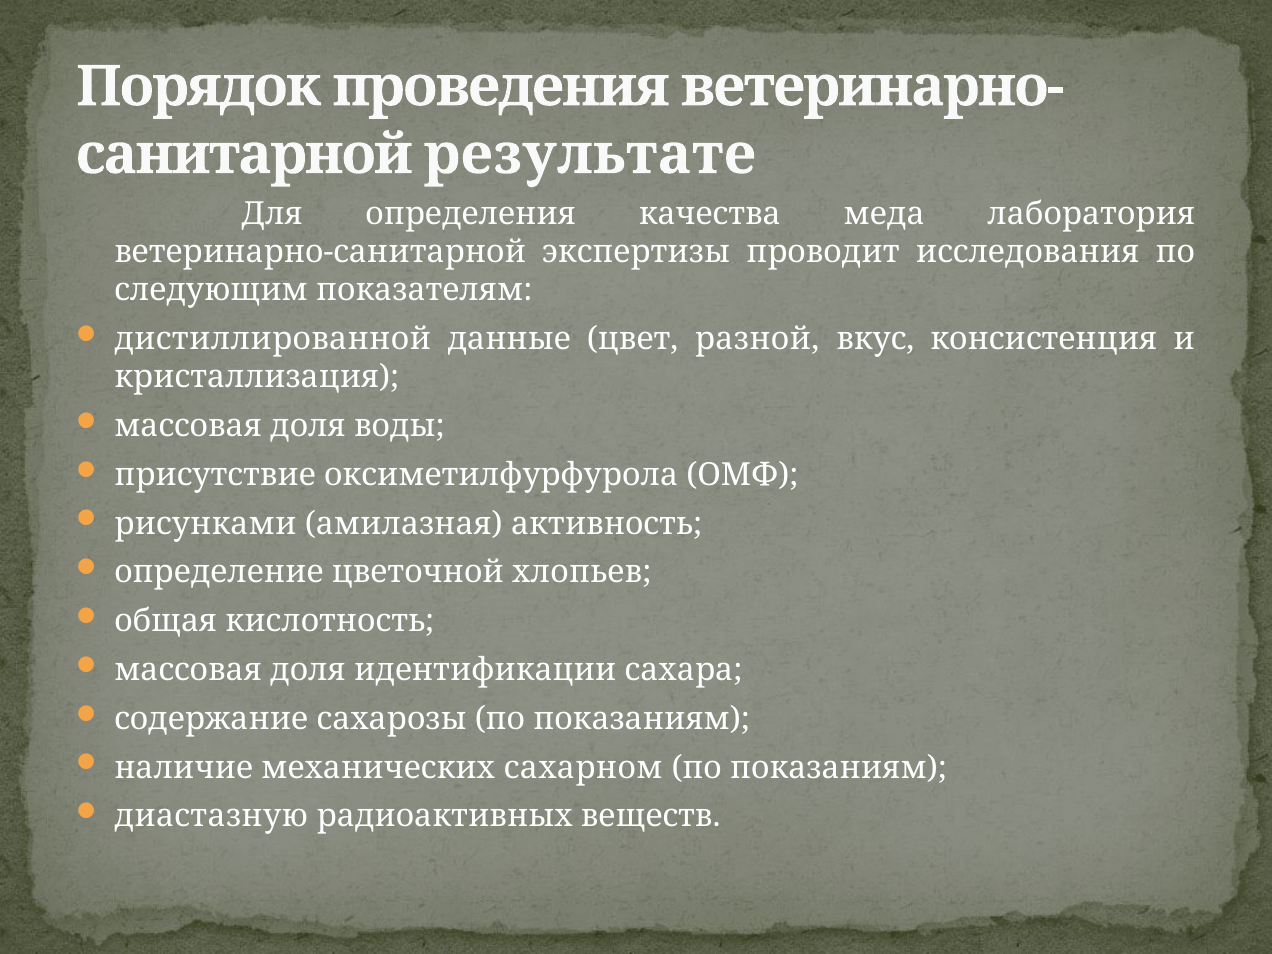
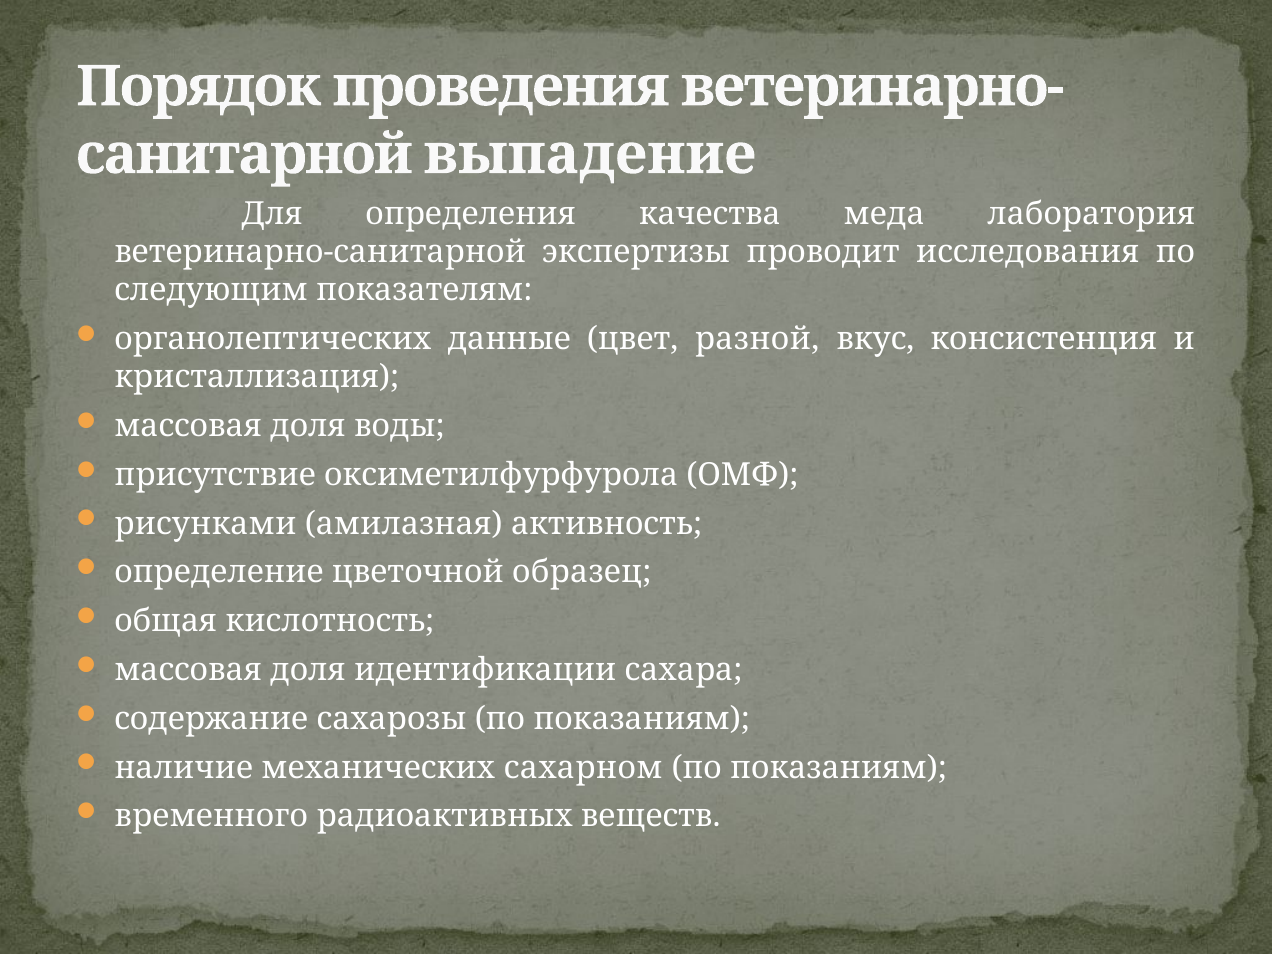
результате: результате -> выпадение
дистиллированной: дистиллированной -> органолептических
хлопьев: хлопьев -> образец
диастазную: диастазную -> временного
